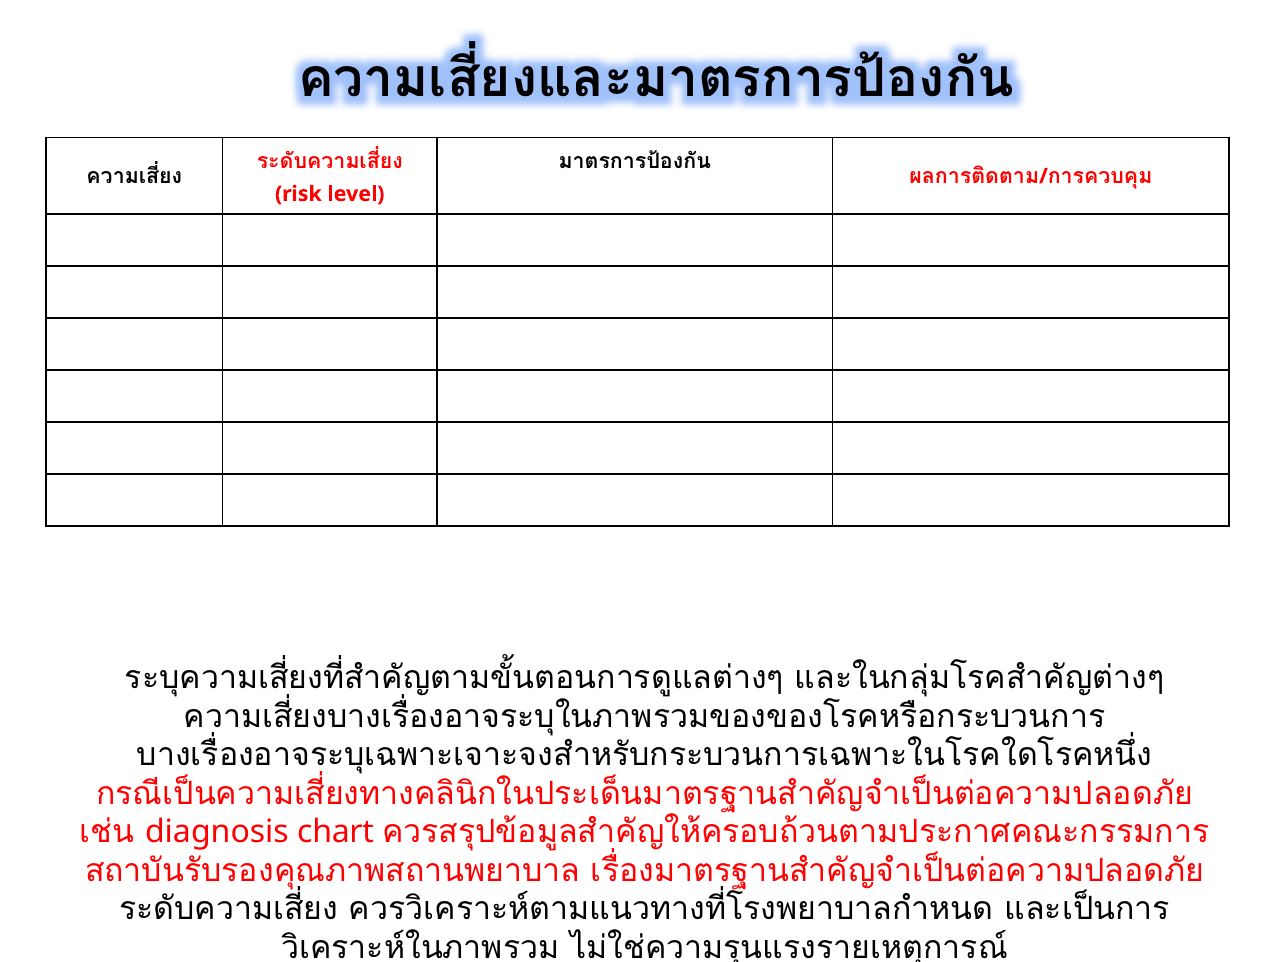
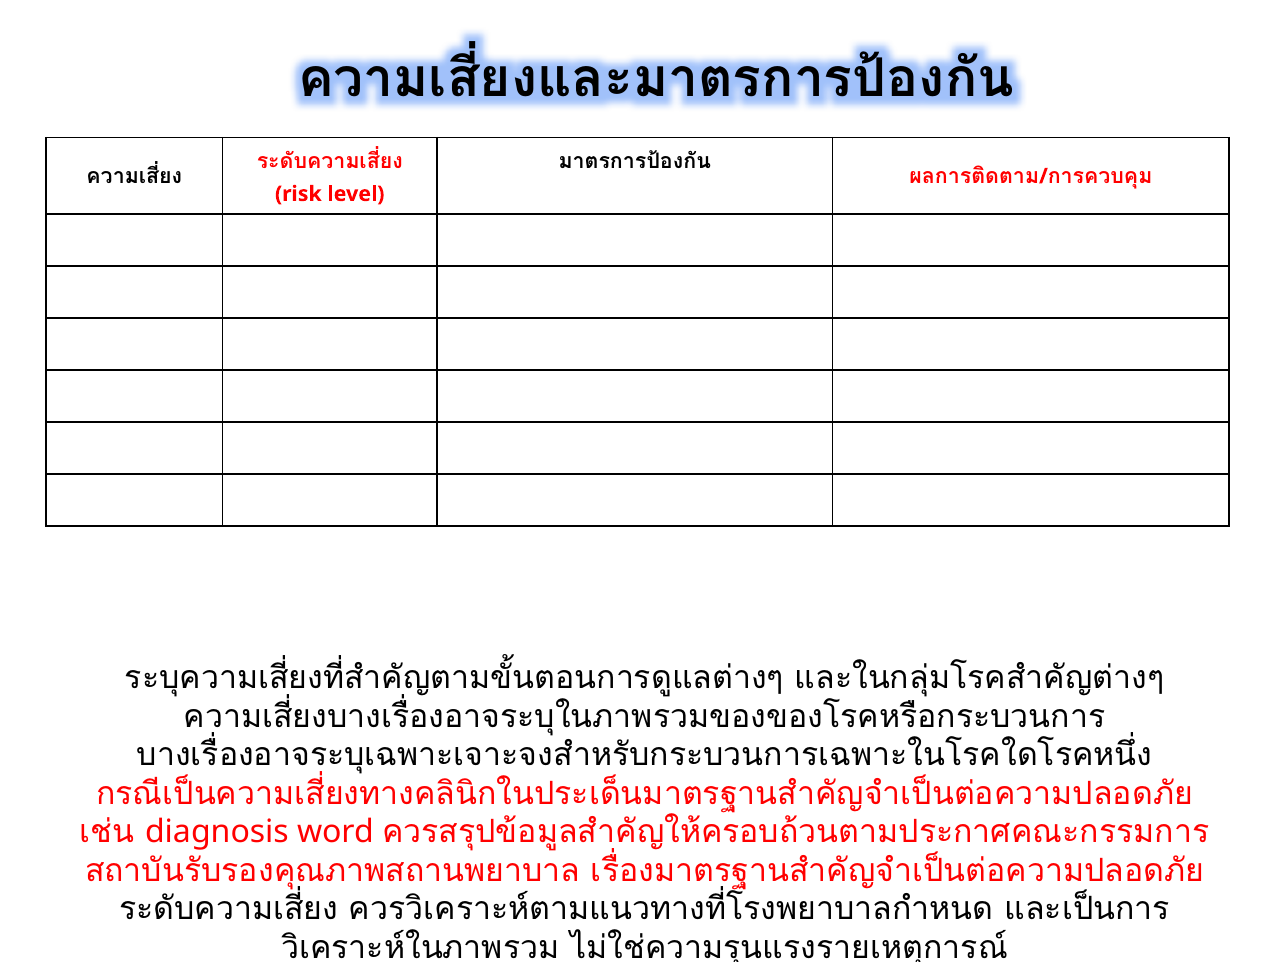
chart: chart -> word
